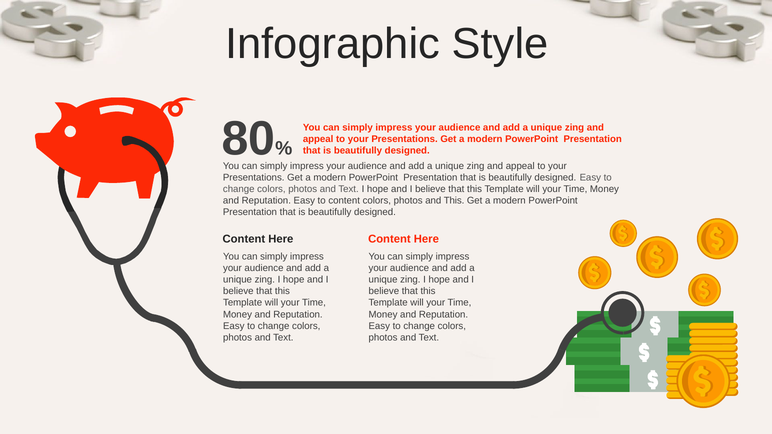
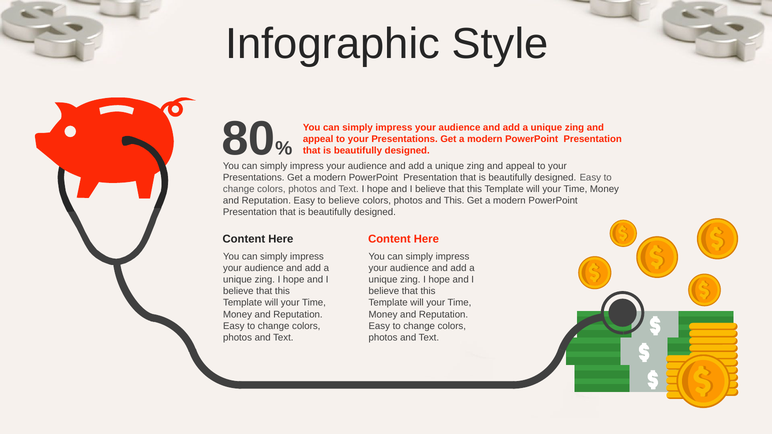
to content: content -> believe
